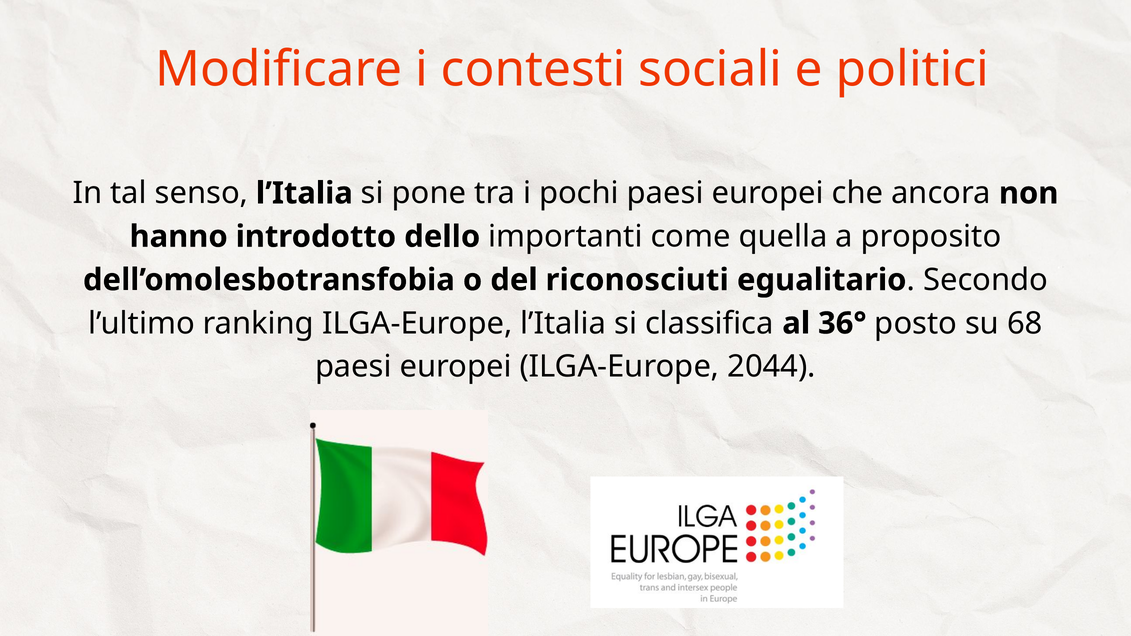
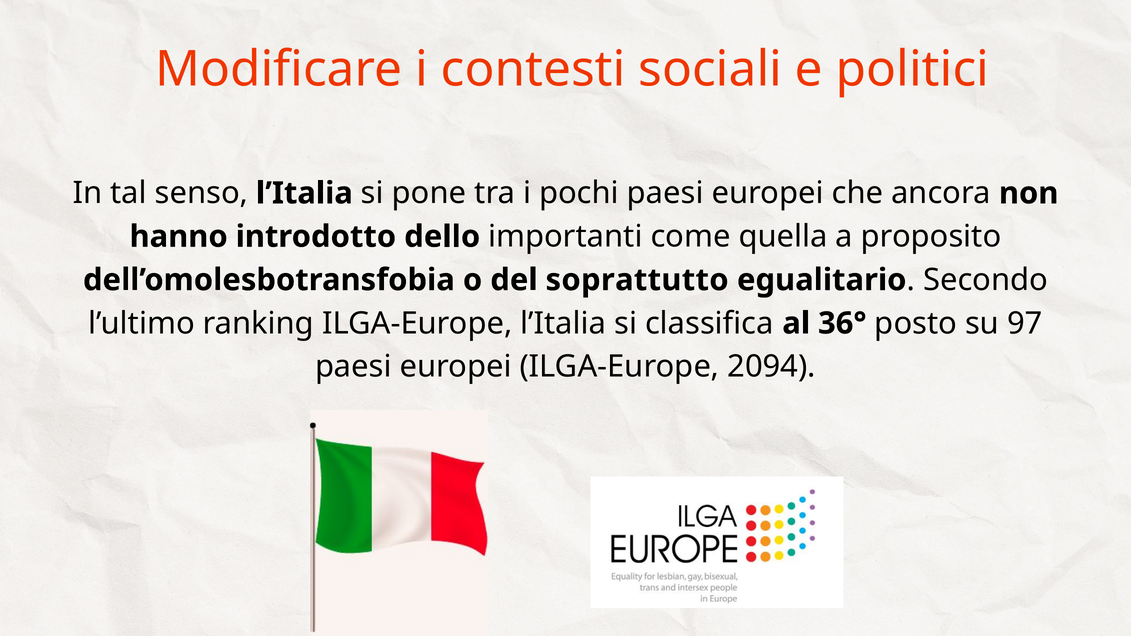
riconosciuti: riconosciuti -> soprattutto
68: 68 -> 97
2044: 2044 -> 2094
